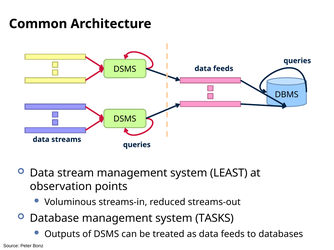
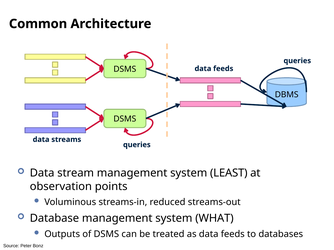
TASKS: TASKS -> WHAT
